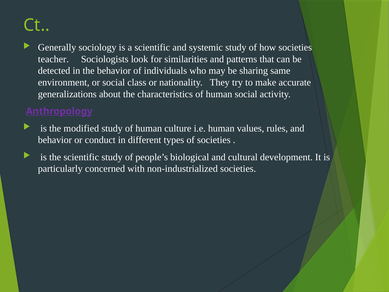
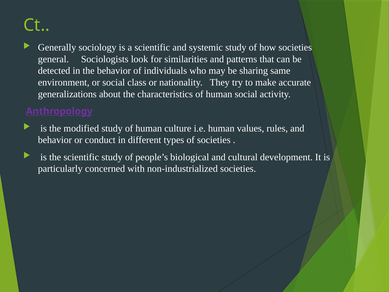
teacher: teacher -> general
